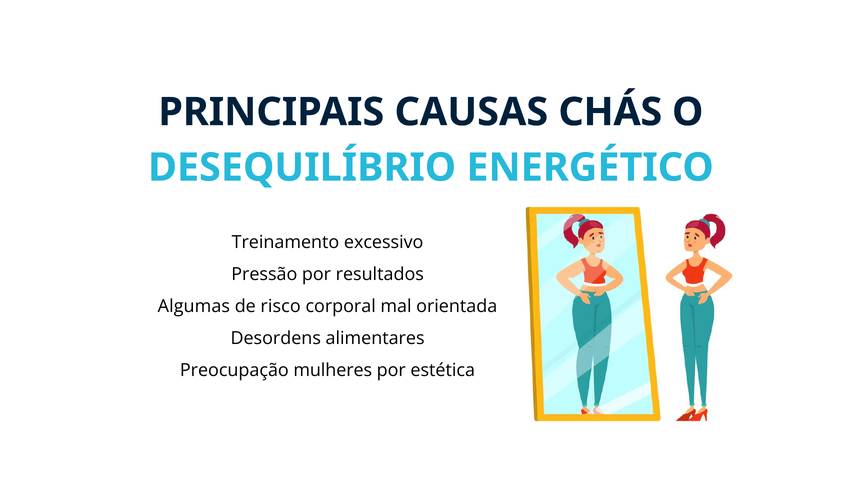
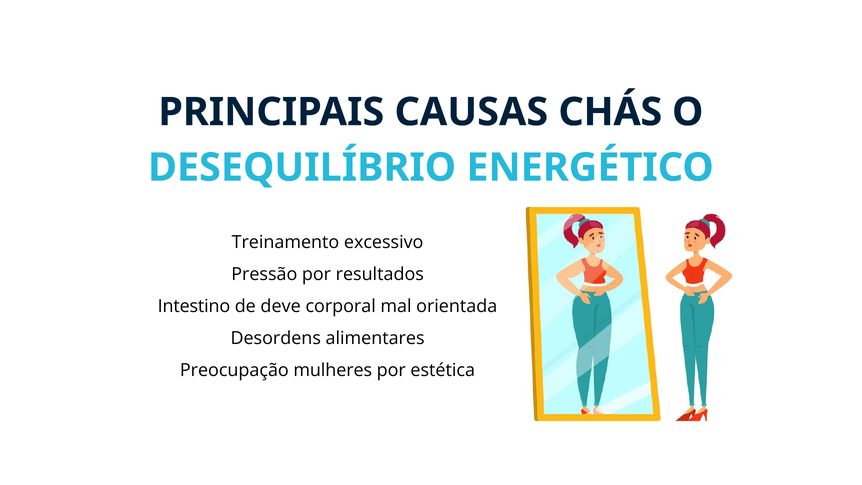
Algumas: Algumas -> Intestino
risco: risco -> deve
